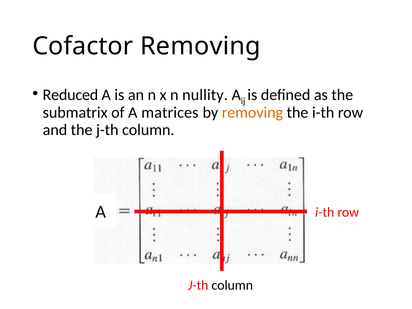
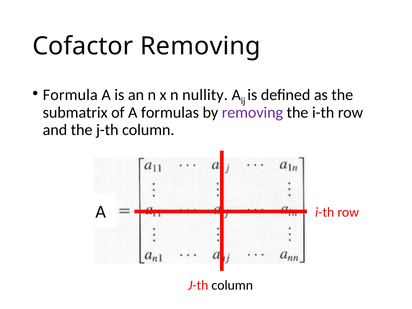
Reduced: Reduced -> Formula
matrices: matrices -> formulas
removing at (252, 113) colour: orange -> purple
